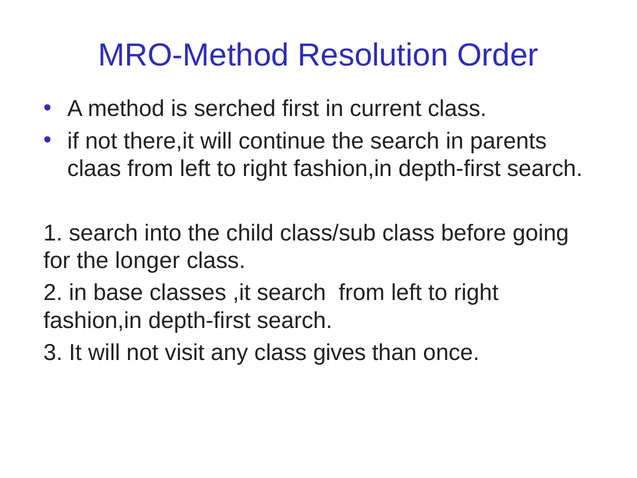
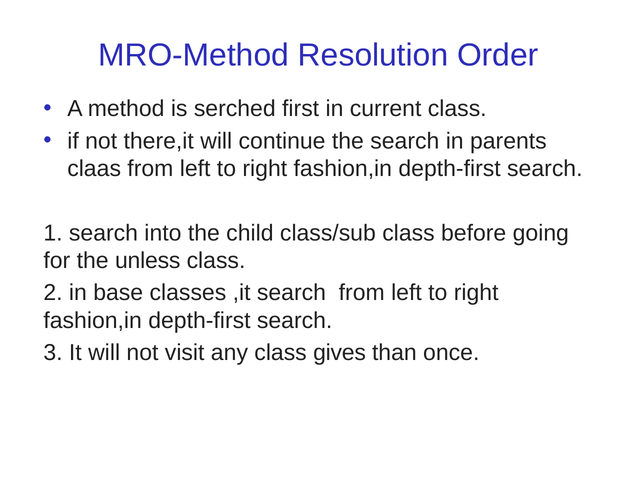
longer: longer -> unless
